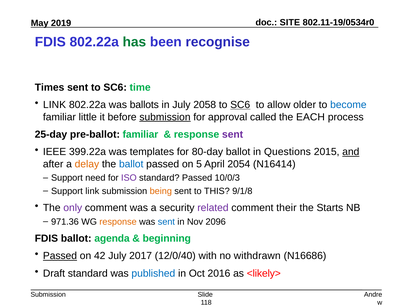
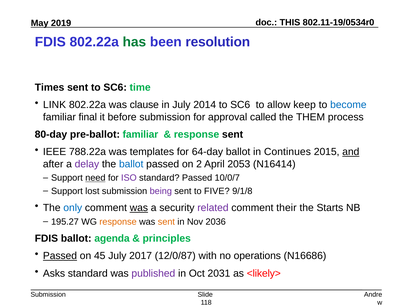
SITE: SITE -> THIS
recognise: recognise -> resolution
ballots: ballots -> clause
2058: 2058 -> 2014
SC6 at (240, 105) underline: present -> none
older: older -> keep
little: little -> final
submission at (165, 117) underline: present -> none
EACH: EACH -> THEM
25-day: 25-day -> 80-day
sent at (233, 134) colour: purple -> black
399.22a: 399.22a -> 788.22a
80-day: 80-day -> 64-day
Questions: Questions -> Continues
delay colour: orange -> purple
5: 5 -> 2
2054: 2054 -> 2053
need underline: none -> present
10/0/3: 10/0/3 -> 10/0/7
Support link: link -> lost
being colour: orange -> purple
THIS: THIS -> FIVE
only colour: purple -> blue
was at (139, 208) underline: none -> present
971.36: 971.36 -> 195.27
sent at (166, 222) colour: blue -> orange
2096: 2096 -> 2036
beginning: beginning -> principles
42: 42 -> 45
12/0/40: 12/0/40 -> 12/0/87
withdrawn: withdrawn -> operations
Draft: Draft -> Asks
published colour: blue -> purple
2016: 2016 -> 2031
